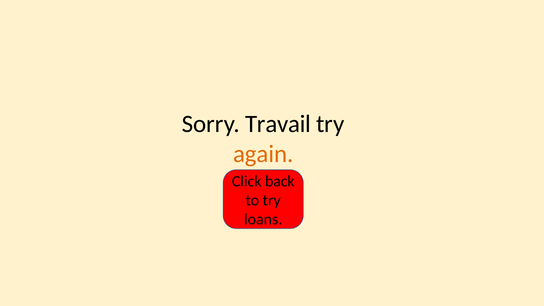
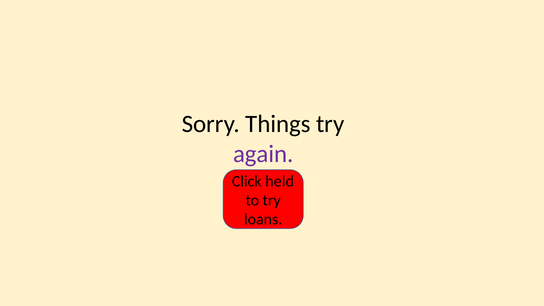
Travail: Travail -> Things
again colour: orange -> purple
back: back -> held
